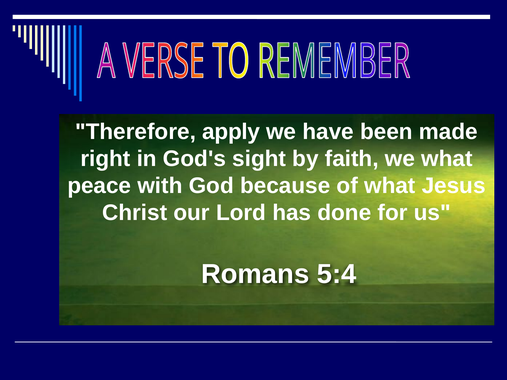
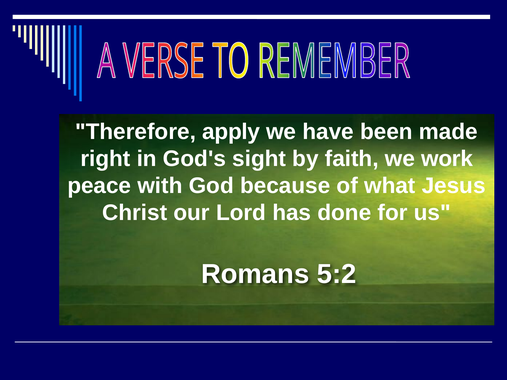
we what: what -> work
5:4: 5:4 -> 5:2
